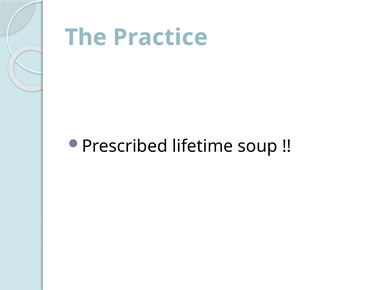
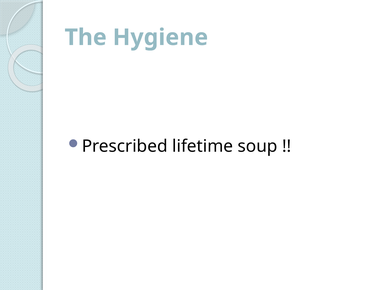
Practice: Practice -> Hygiene
